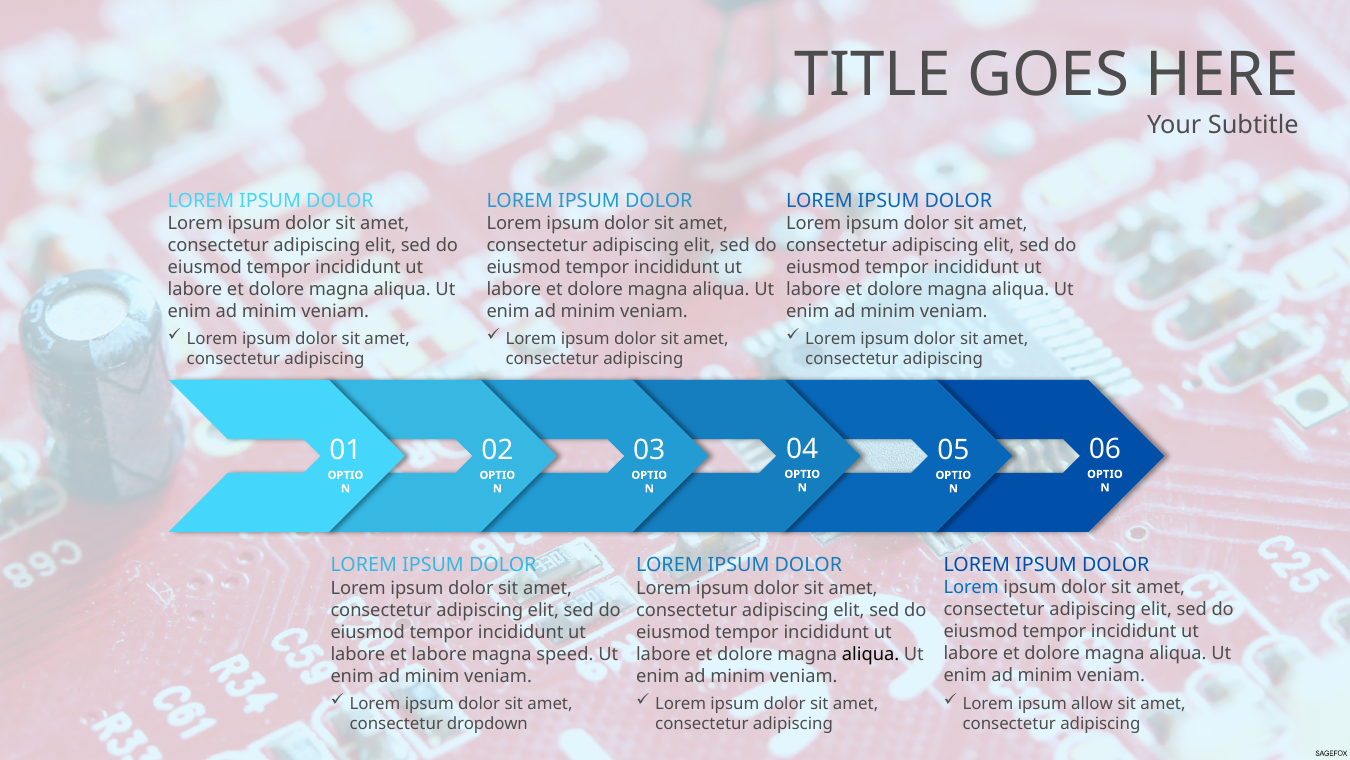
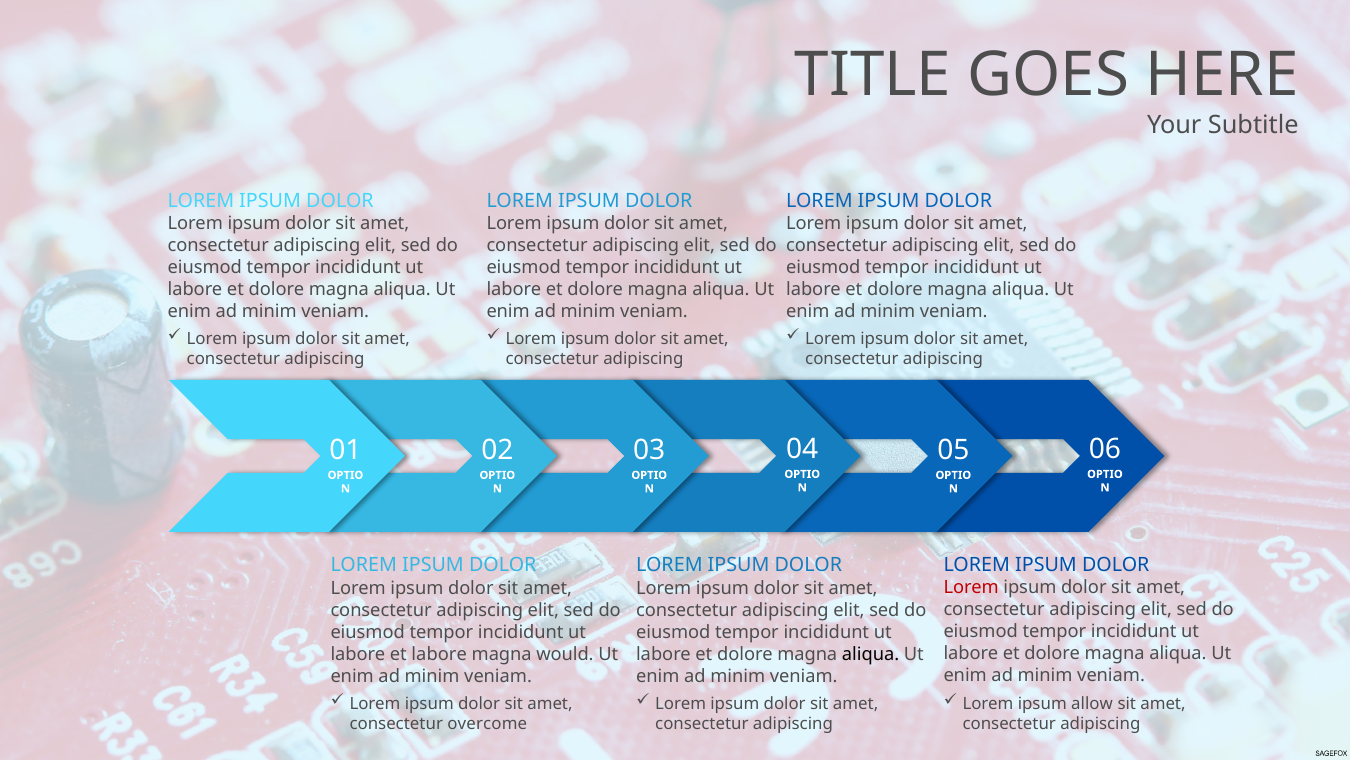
Lorem at (971, 587) colour: blue -> red
speed: speed -> would
dropdown: dropdown -> overcome
